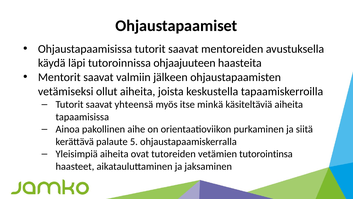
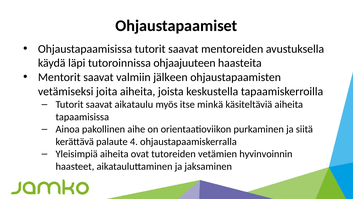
ollut: ollut -> joita
yhteensä: yhteensä -> aikataulu
5: 5 -> 4
tutorointinsa: tutorointinsa -> hyvinvoinnin
